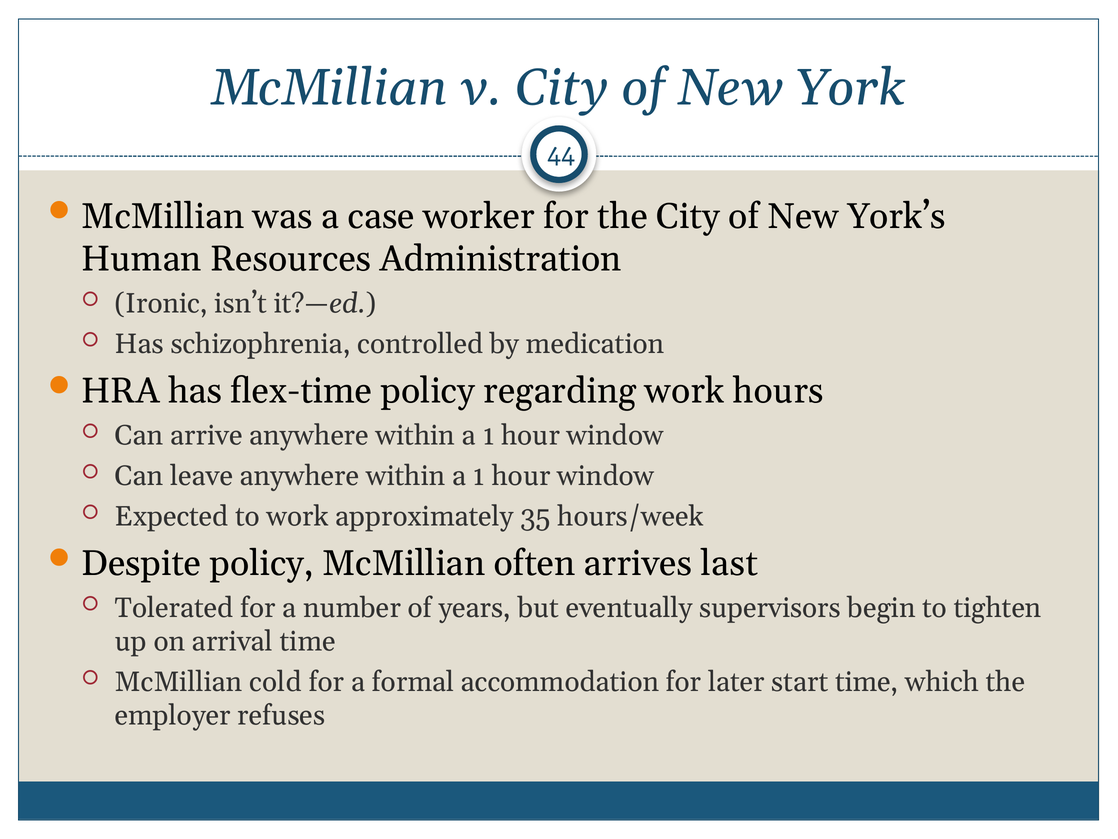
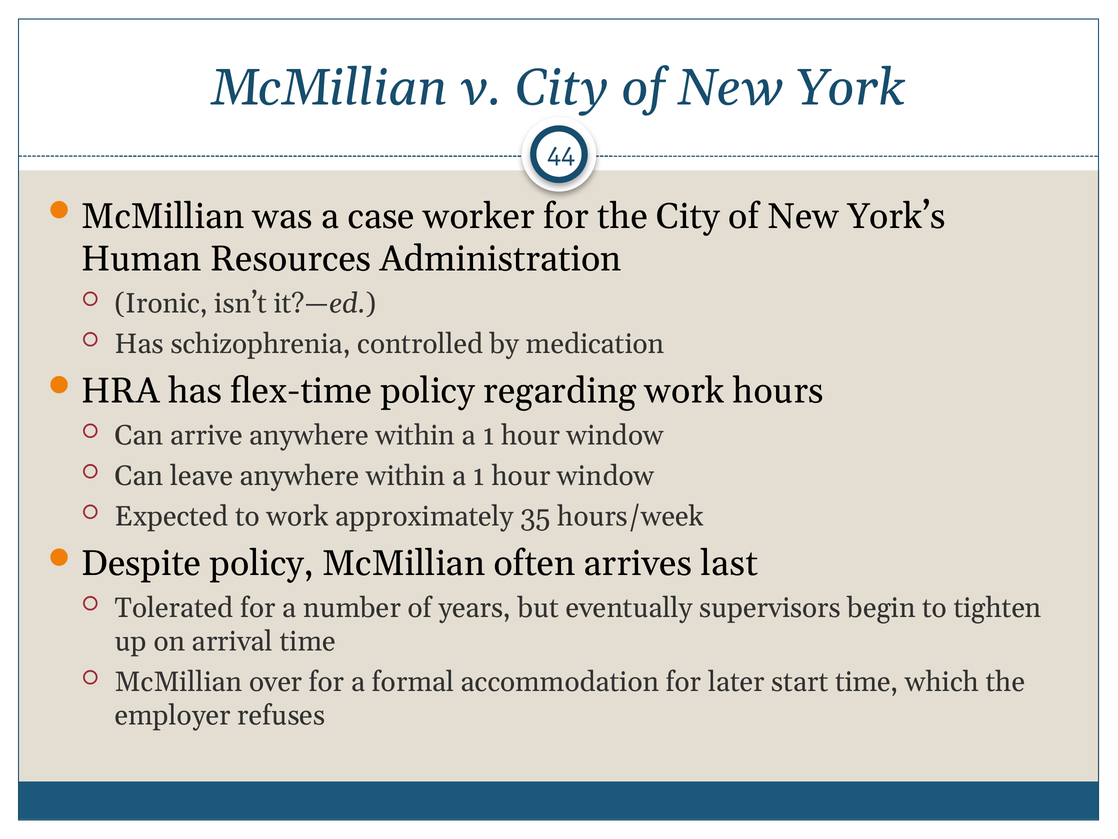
cold: cold -> over
